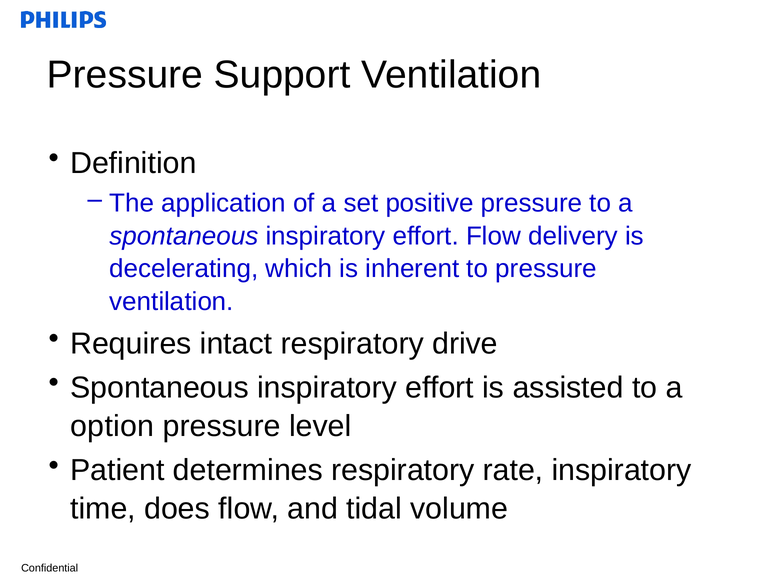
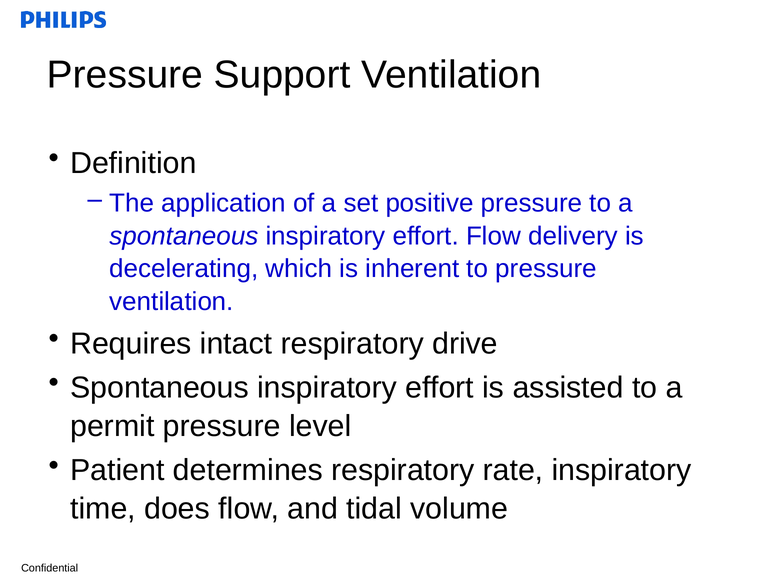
option: option -> permit
